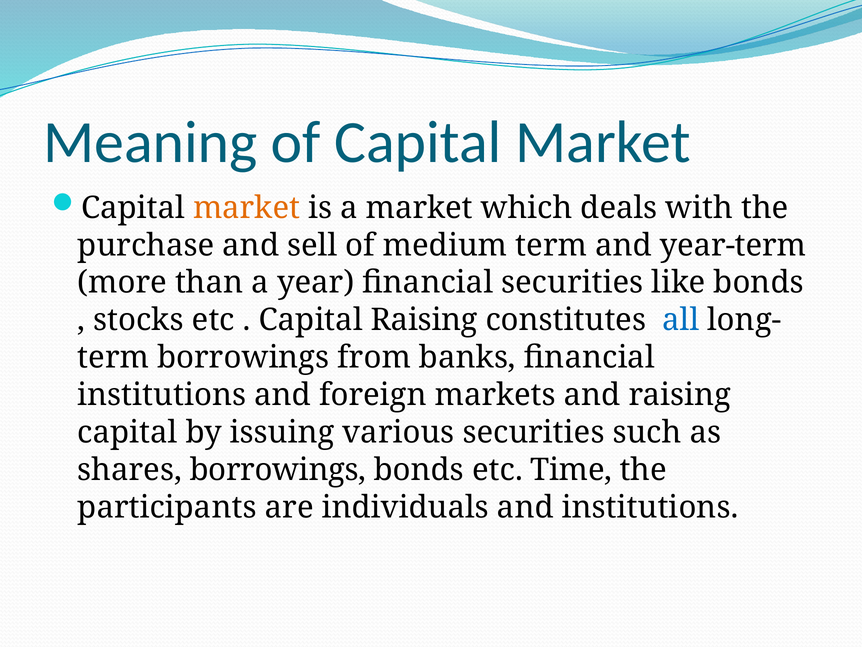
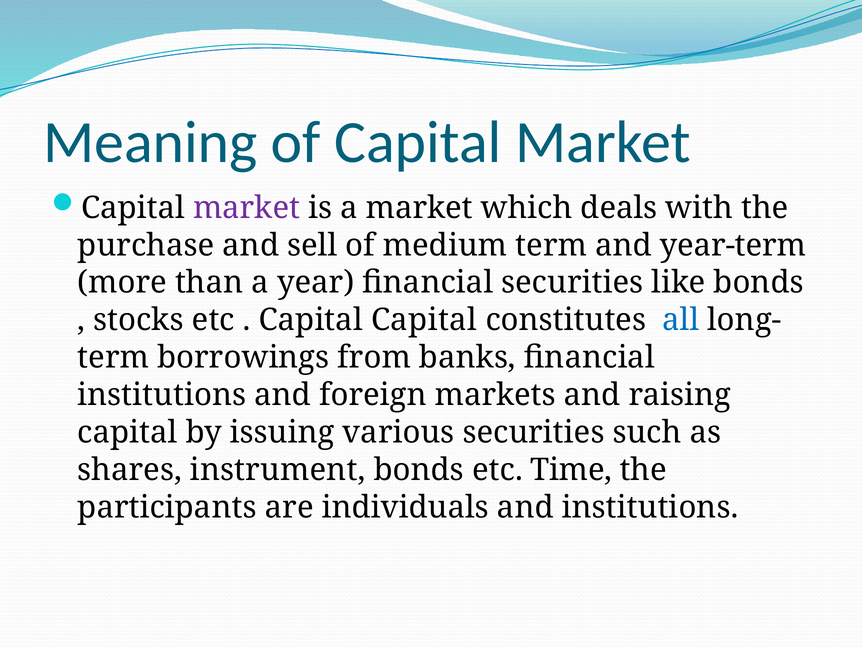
market at (247, 208) colour: orange -> purple
Capital Raising: Raising -> Capital
shares borrowings: borrowings -> instrument
